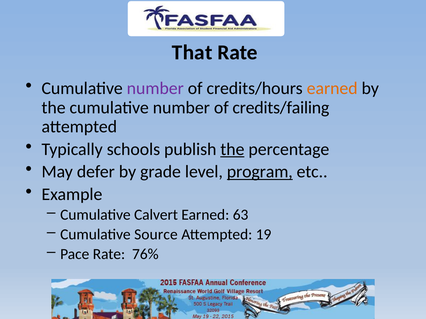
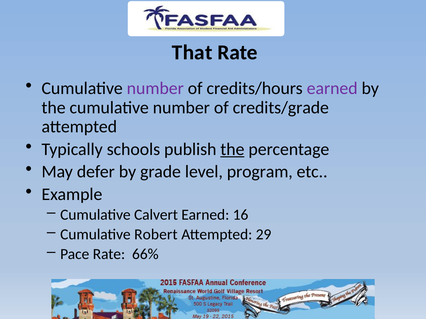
earned at (332, 89) colour: orange -> purple
credits/failing: credits/failing -> credits/grade
program underline: present -> none
63: 63 -> 16
Source: Source -> Robert
19: 19 -> 29
76%: 76% -> 66%
